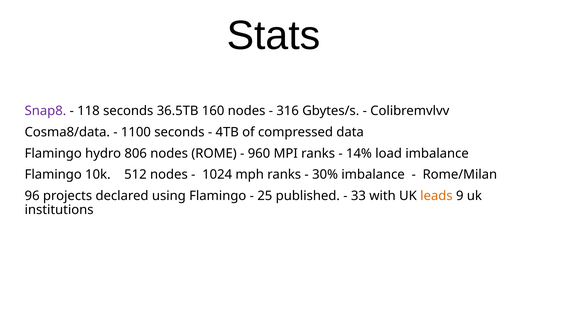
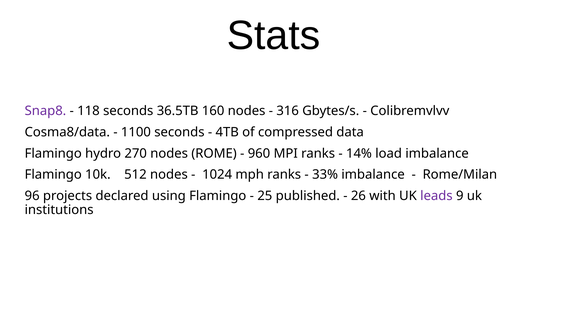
806: 806 -> 270
30%: 30% -> 33%
33: 33 -> 26
leads colour: orange -> purple
